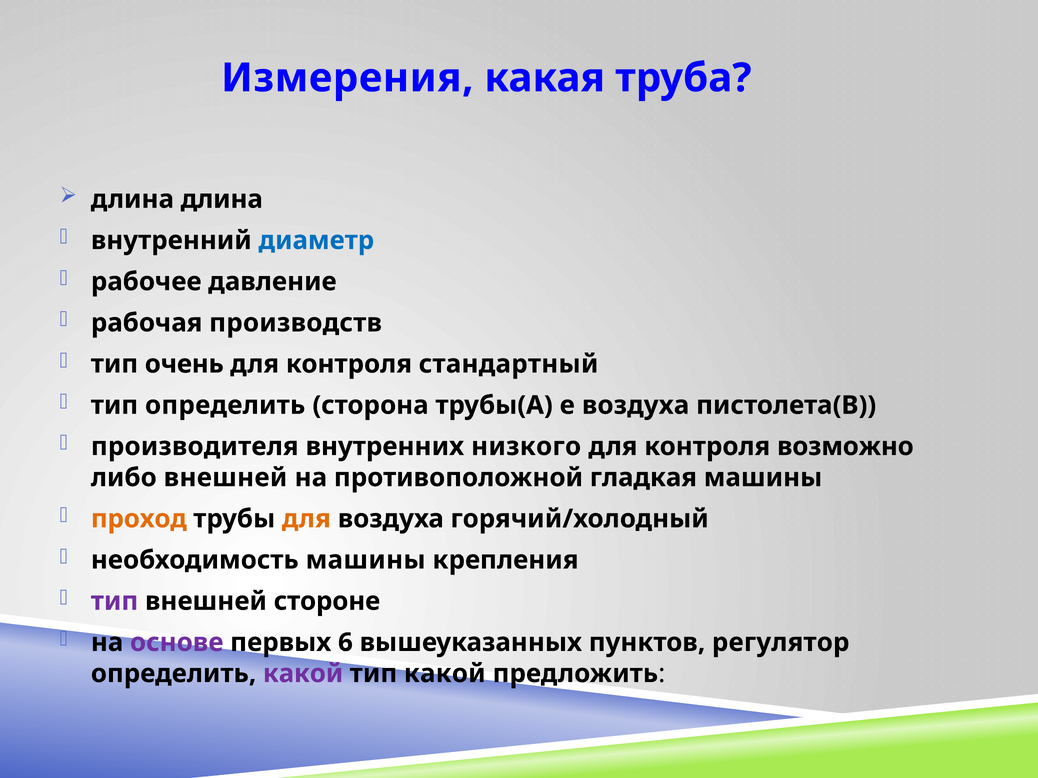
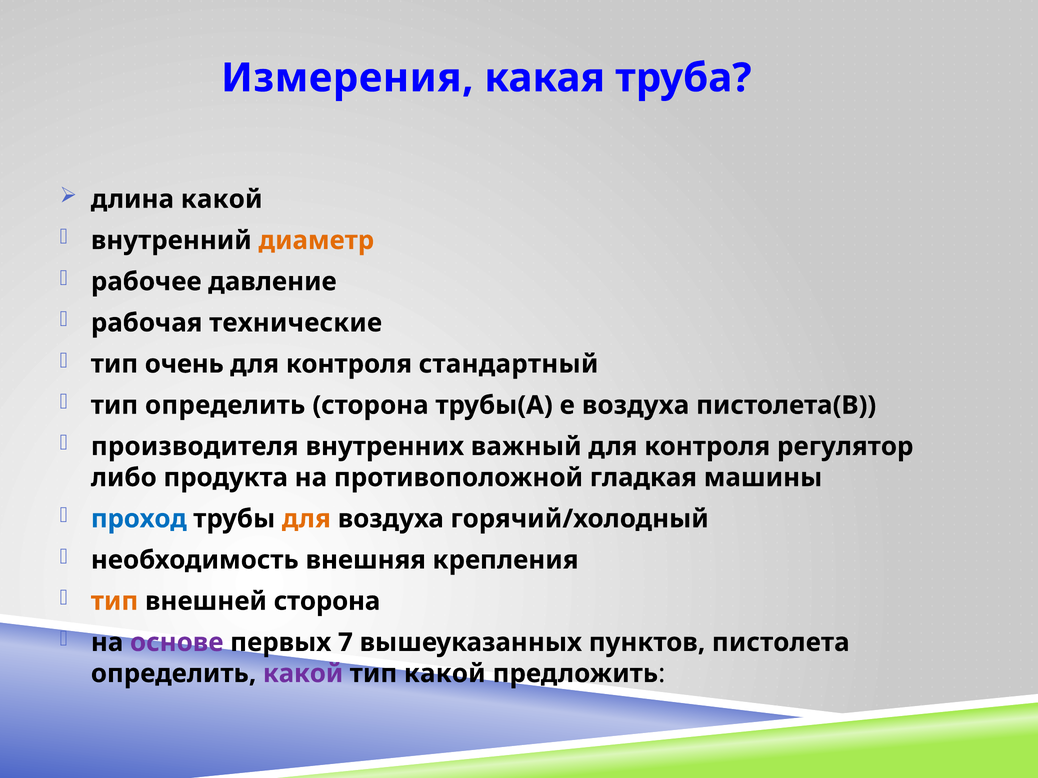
длина длина: длина -> какой
диаметр colour: blue -> orange
производств: производств -> технические
низкого: низкого -> важный
возможно: возможно -> регулятор
либо внешней: внешней -> продукта
проход colour: orange -> blue
необходимость машины: машины -> внешняя
тип at (115, 602) colour: purple -> orange
внешней стороне: стороне -> сторона
6: 6 -> 7
регулятор: регулятор -> пистолета
